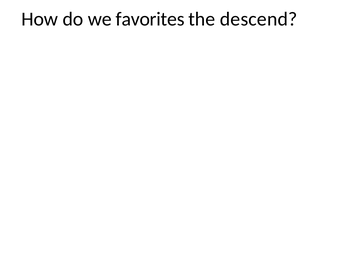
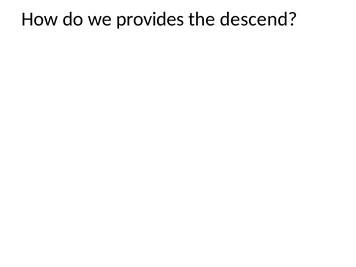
favorites: favorites -> provides
